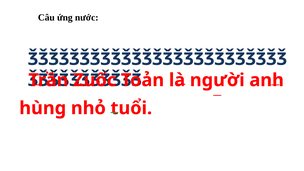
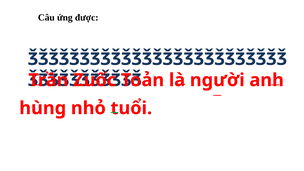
nước: nước -> được
